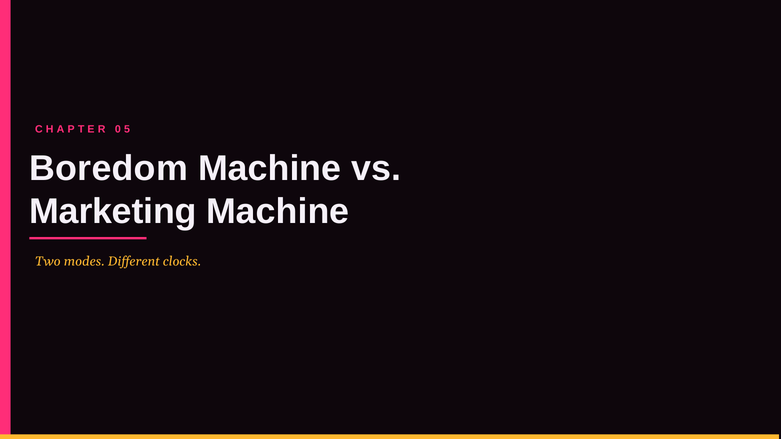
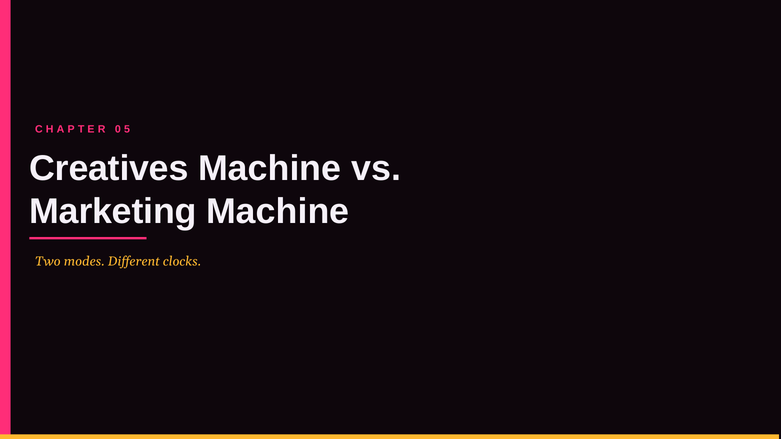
Boredom: Boredom -> Creatives
